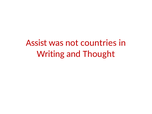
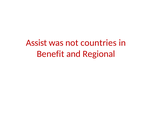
Writing: Writing -> Benefit
Thought: Thought -> Regional
